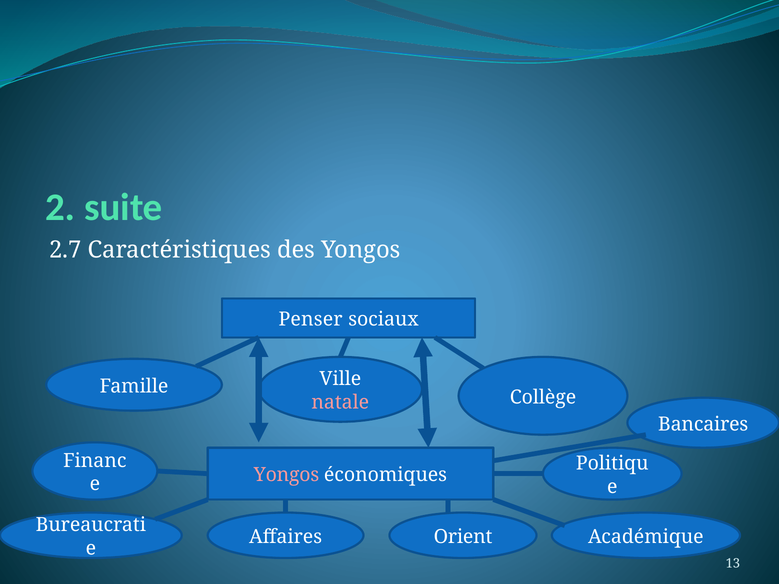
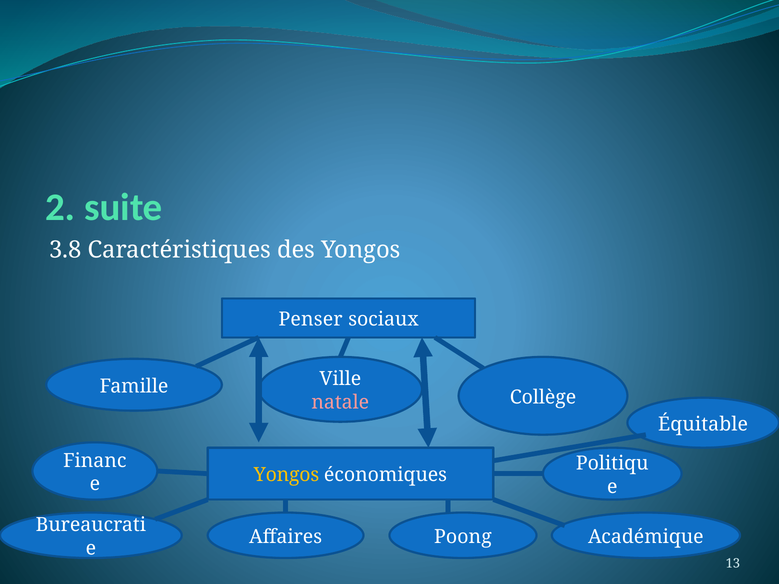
2.7: 2.7 -> 3.8
Bancaires: Bancaires -> Équitable
Yongos at (286, 475) colour: pink -> yellow
Orient: Orient -> Poong
